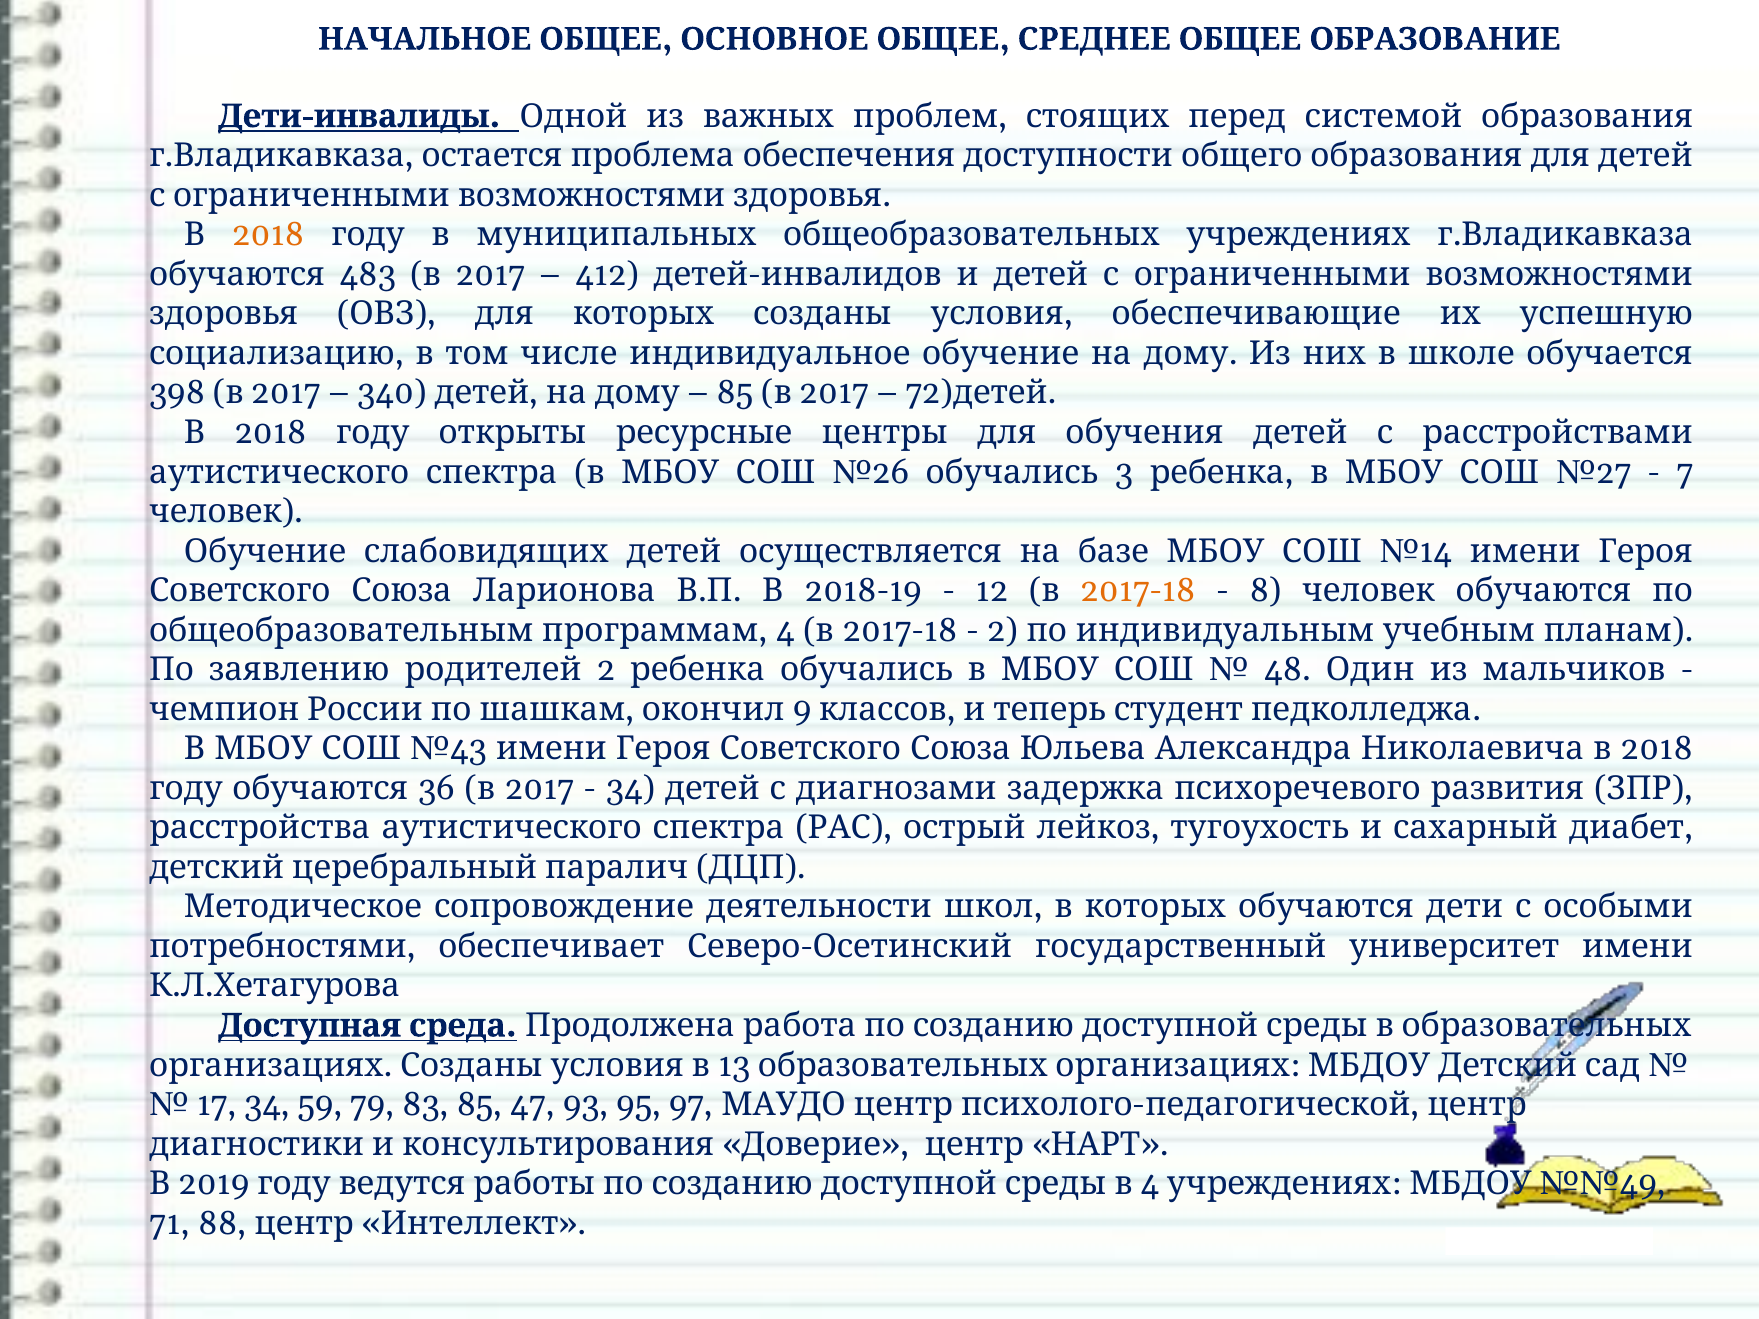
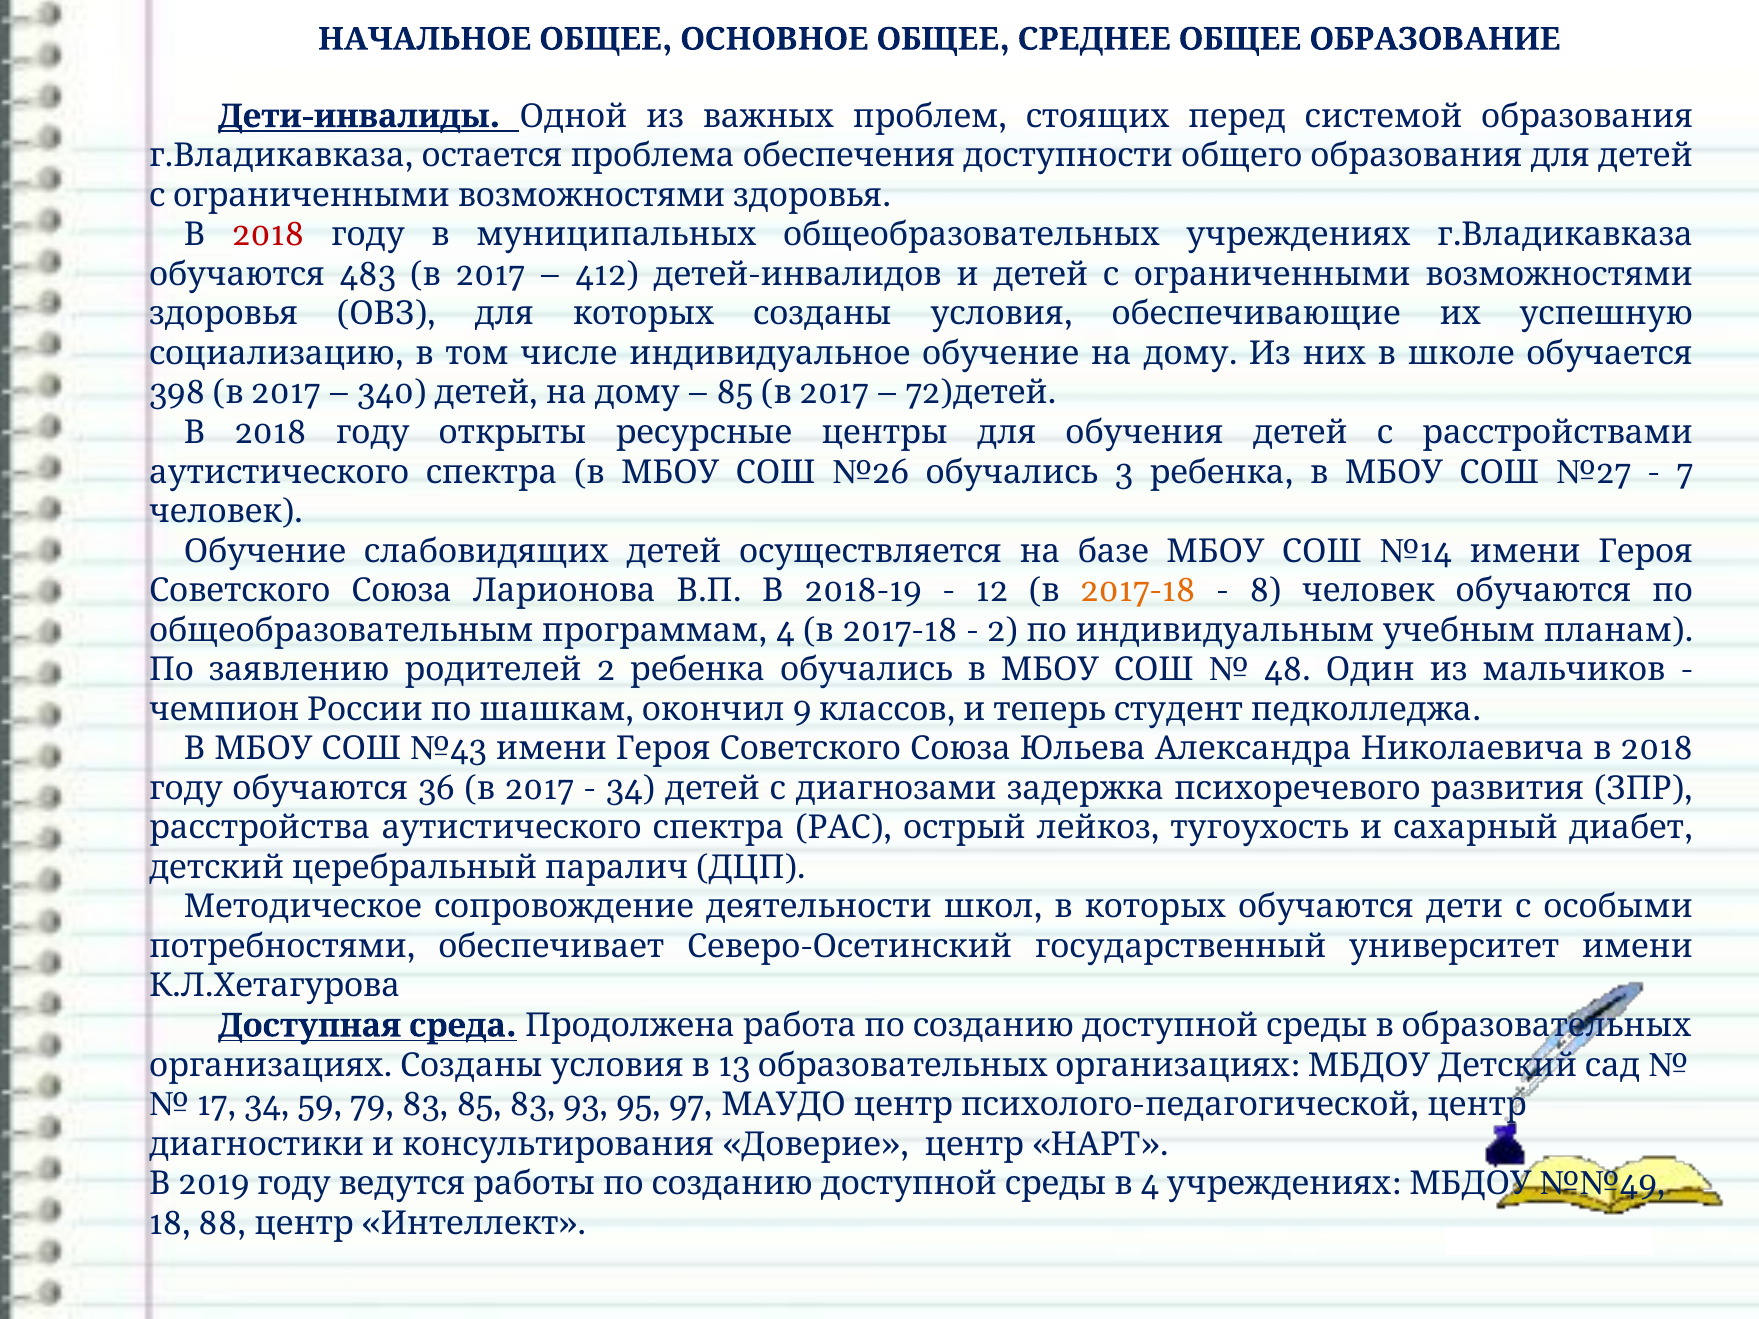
2018 at (268, 235) colour: orange -> red
85 47: 47 -> 83
71: 71 -> 18
